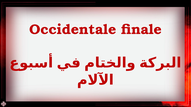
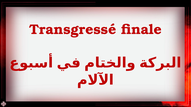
Occidentale: Occidentale -> Transgressé
